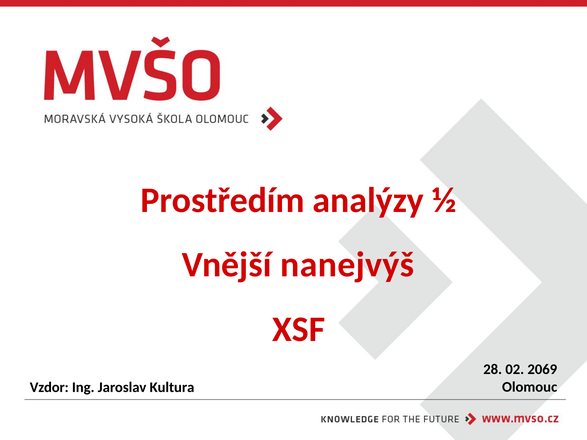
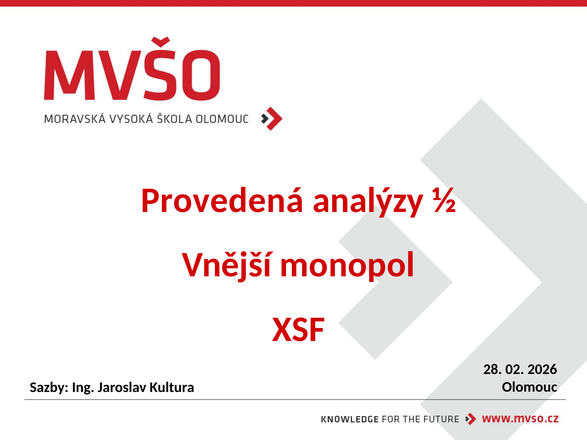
Prostředím: Prostředím -> Provedená
nanejvýš: nanejvýš -> monopol
2069: 2069 -> 2026
Vzdor: Vzdor -> Sazby
